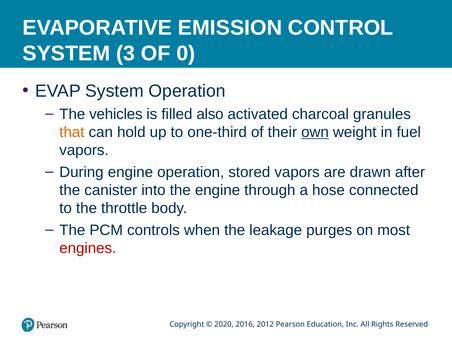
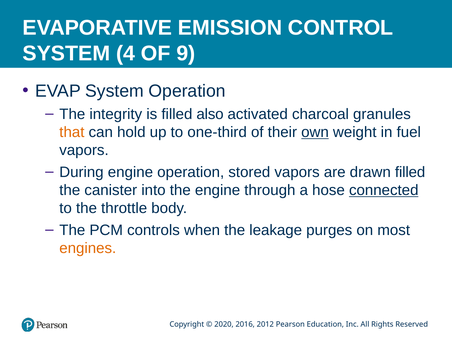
3: 3 -> 4
0: 0 -> 9
vehicles: vehicles -> integrity
drawn after: after -> filled
connected underline: none -> present
engines colour: red -> orange
